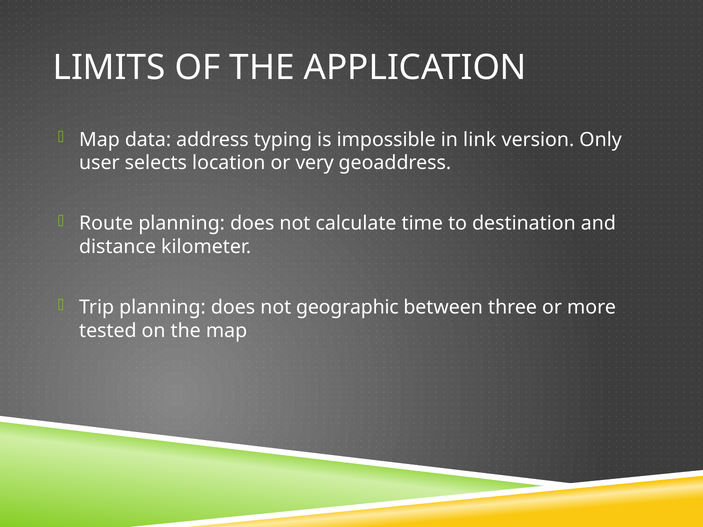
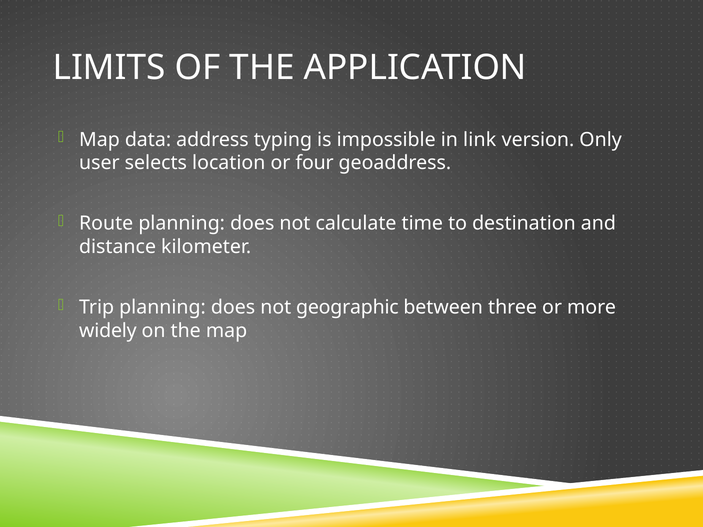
very: very -> four
tested: tested -> widely
